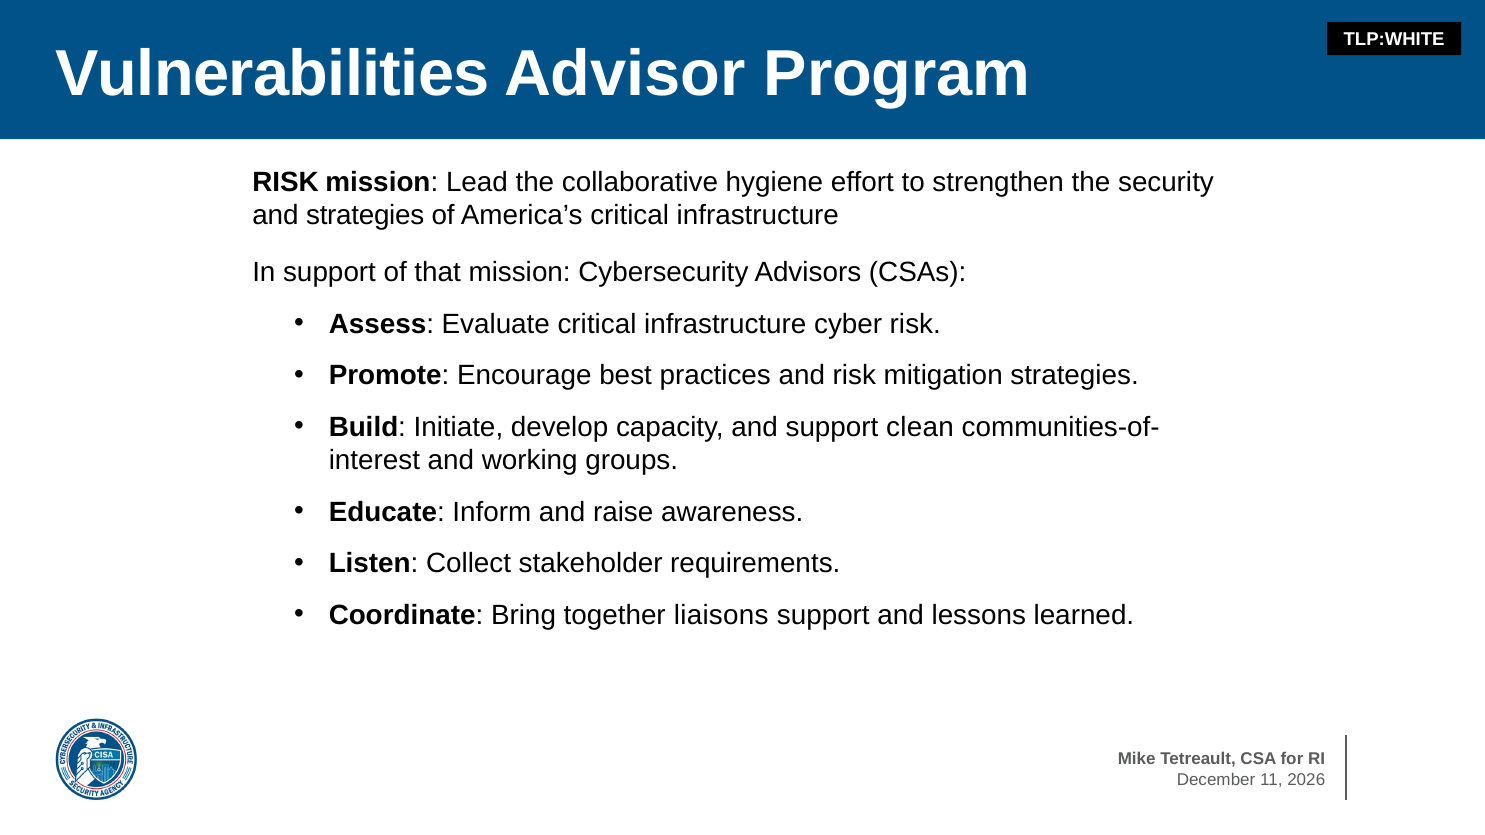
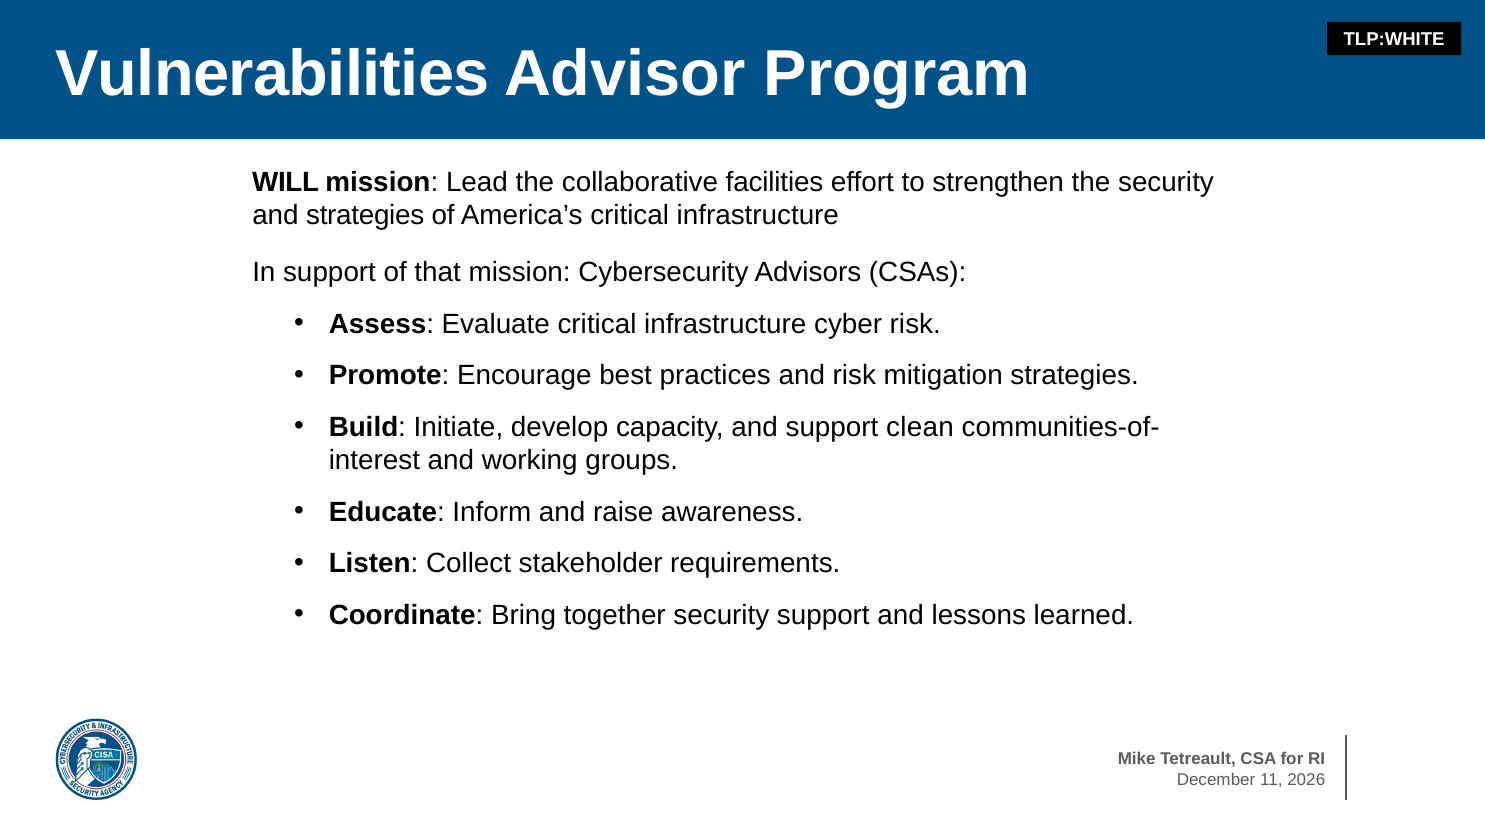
RISK at (285, 182): RISK -> WILL
hygiene: hygiene -> facilities
together liaisons: liaisons -> security
